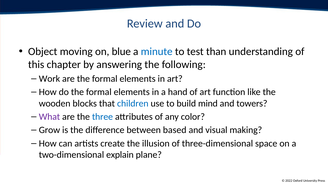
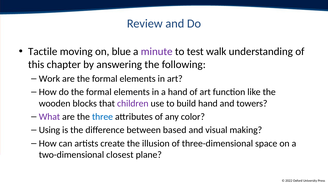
Object: Object -> Tactile
minute colour: blue -> purple
than: than -> walk
children colour: blue -> purple
build mind: mind -> hand
Grow: Grow -> Using
explain: explain -> closest
